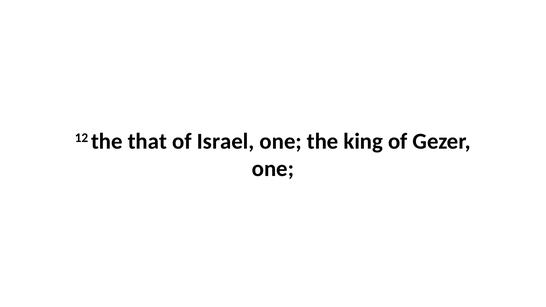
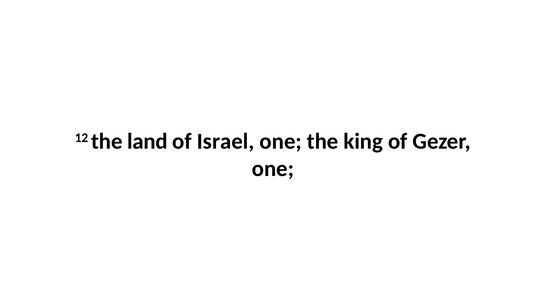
that: that -> land
